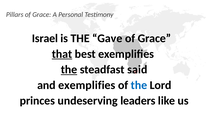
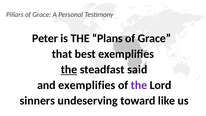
Israel: Israel -> Peter
Gave: Gave -> Plans
that underline: present -> none
the at (139, 85) colour: blue -> purple
princes: princes -> sinners
leaders: leaders -> toward
